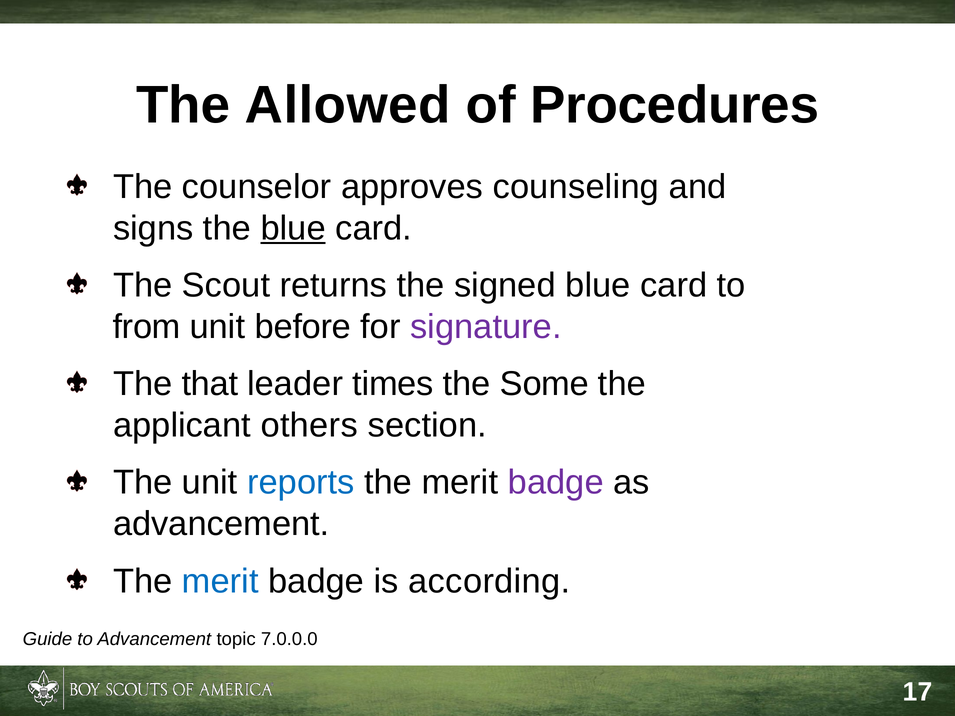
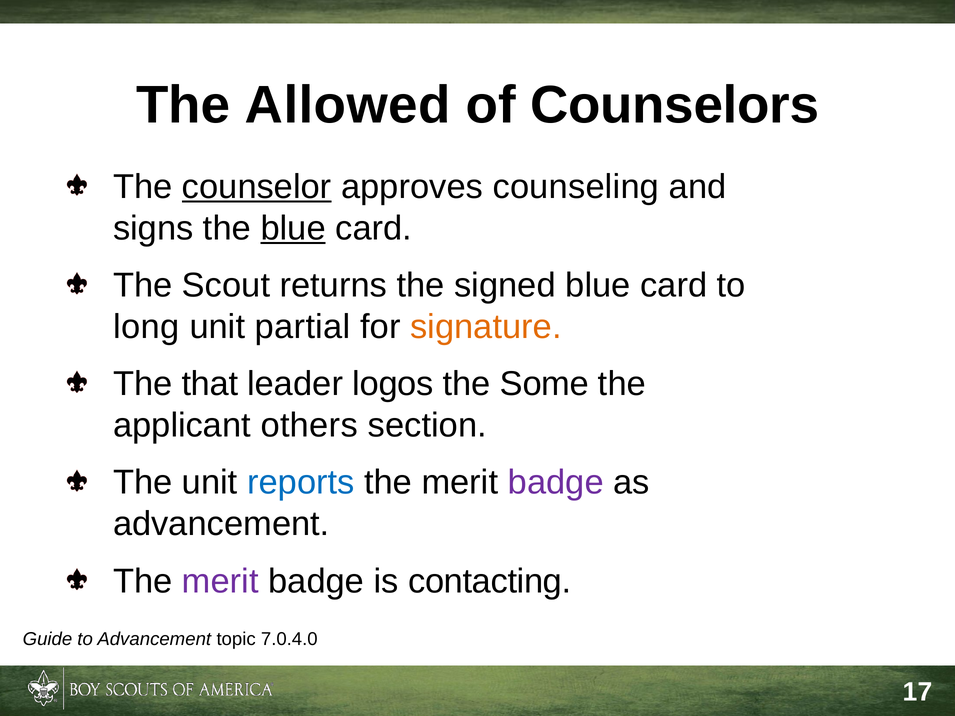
Procedures: Procedures -> Counselors
counselor underline: none -> present
from: from -> long
before: before -> partial
signature colour: purple -> orange
times: times -> logos
merit at (220, 581) colour: blue -> purple
according: according -> contacting
7.0.0.0: 7.0.0.0 -> 7.0.4.0
